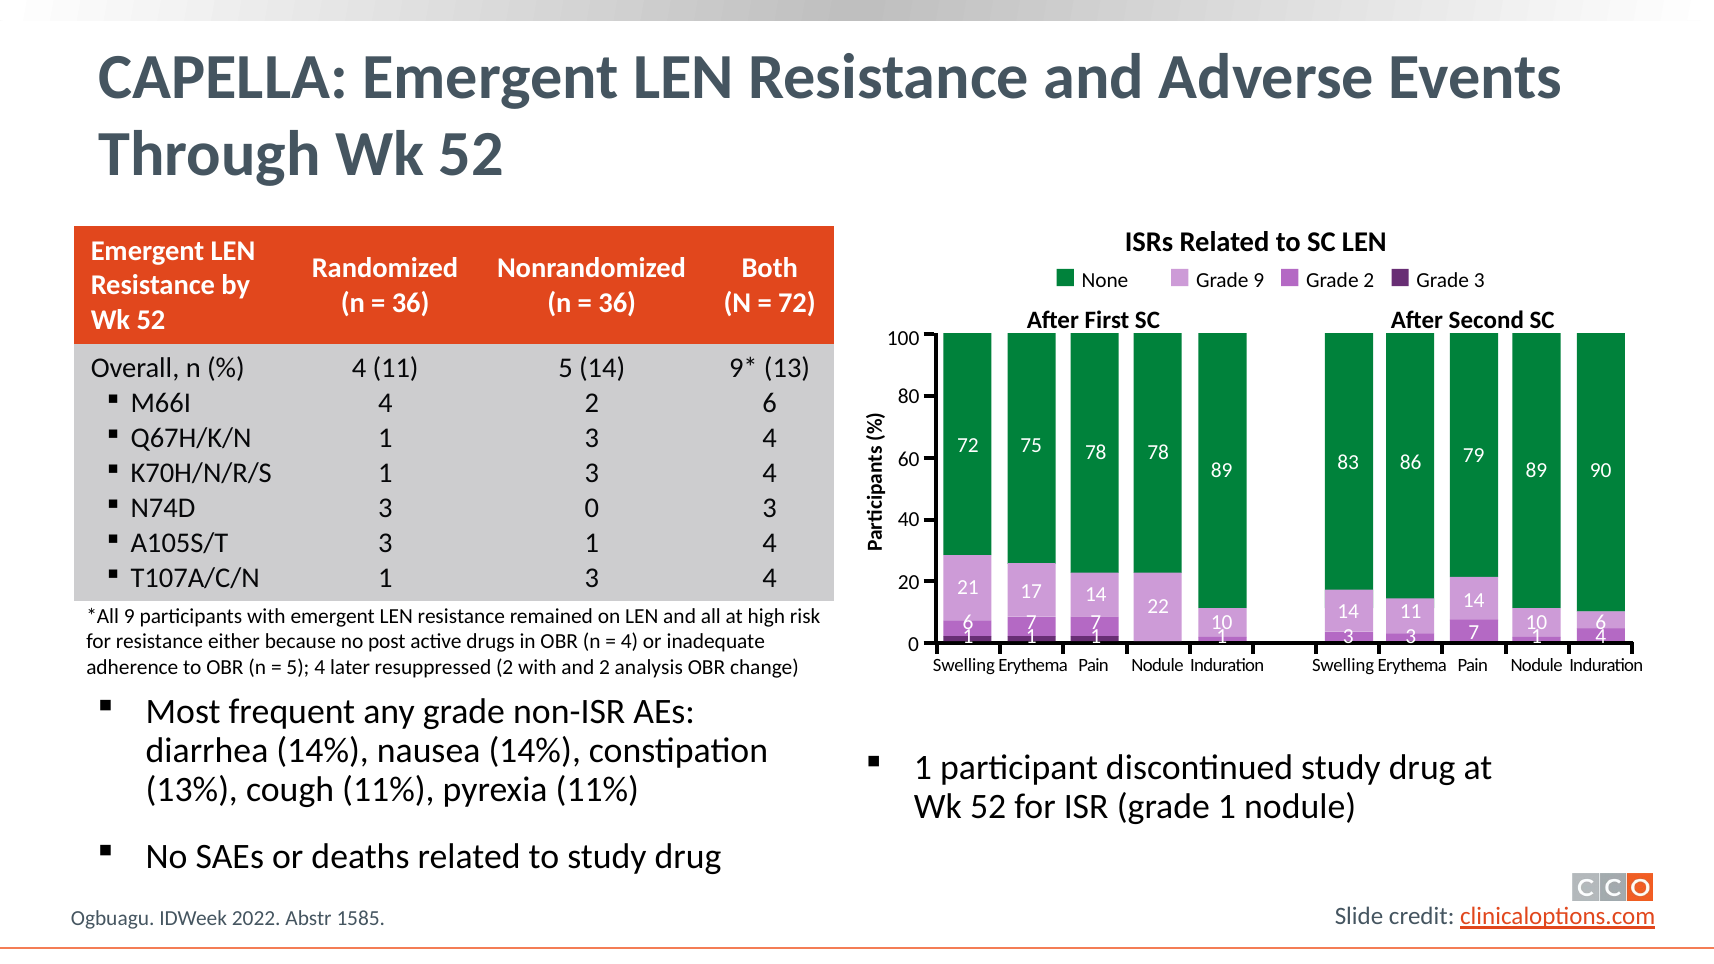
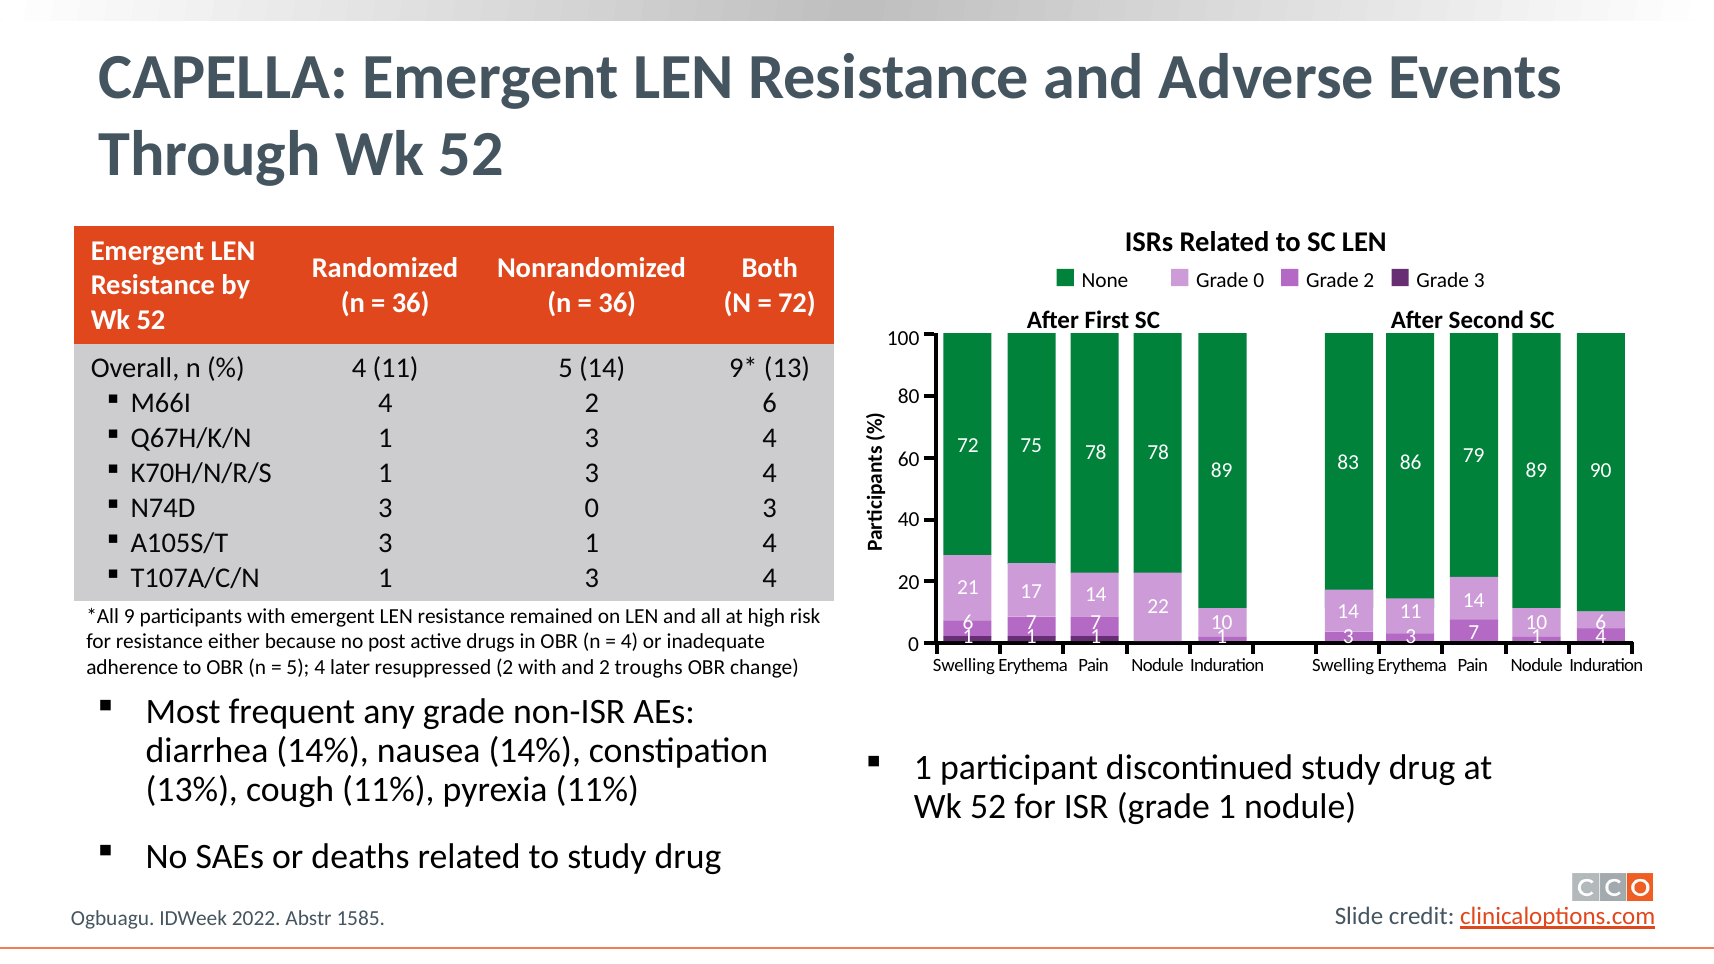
Grade 9: 9 -> 0
analysis: analysis -> troughs
